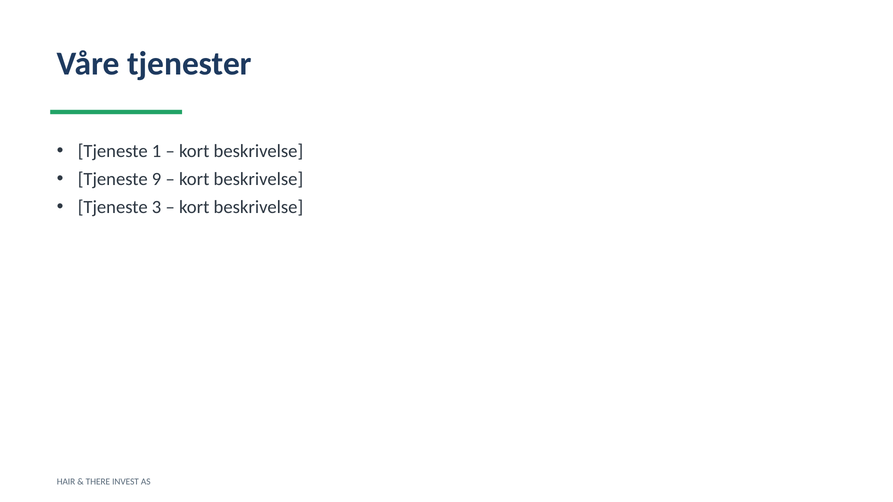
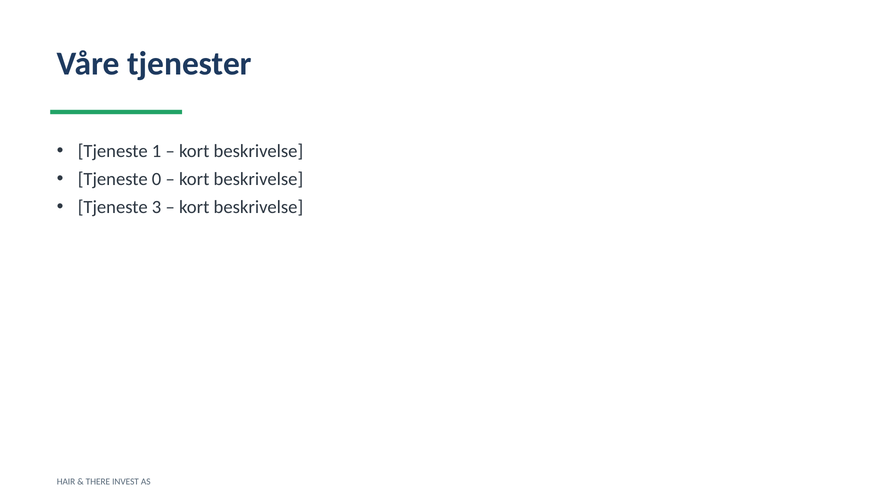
9: 9 -> 0
